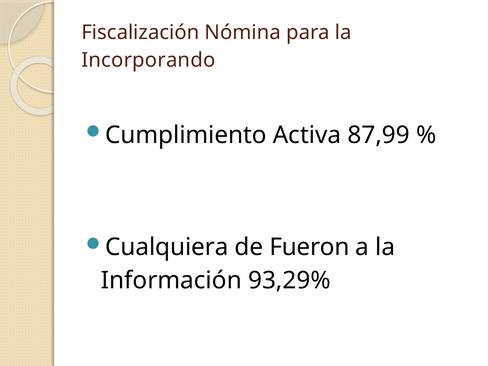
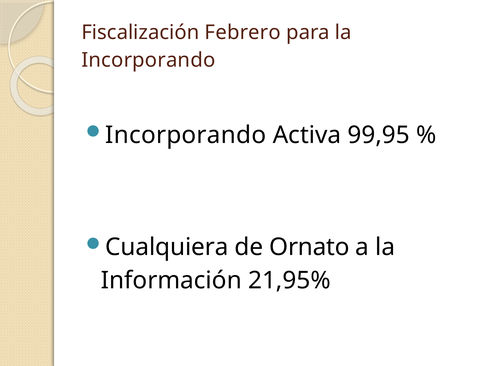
Nómina: Nómina -> Febrero
Cumplimiento at (186, 135): Cumplimiento -> Incorporando
87,99: 87,99 -> 99,95
Fueron: Fueron -> Ornato
93,29%: 93,29% -> 21,95%
